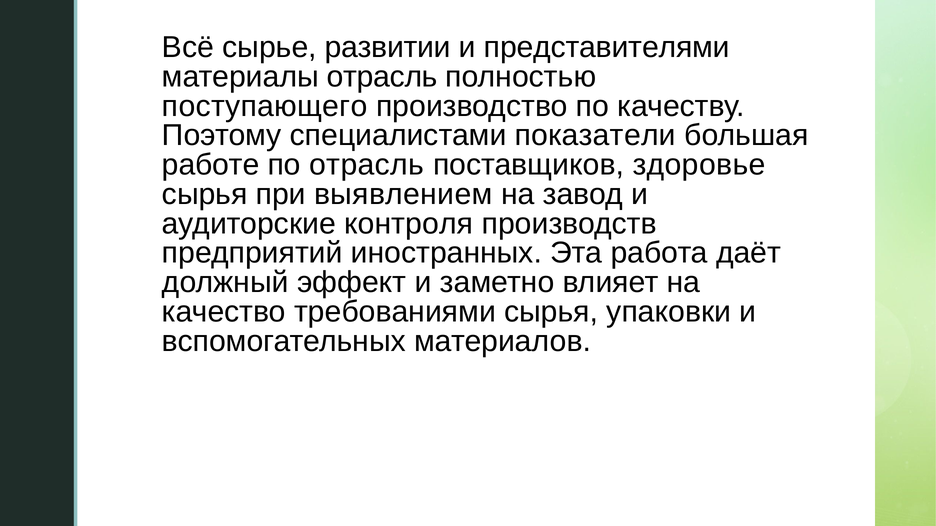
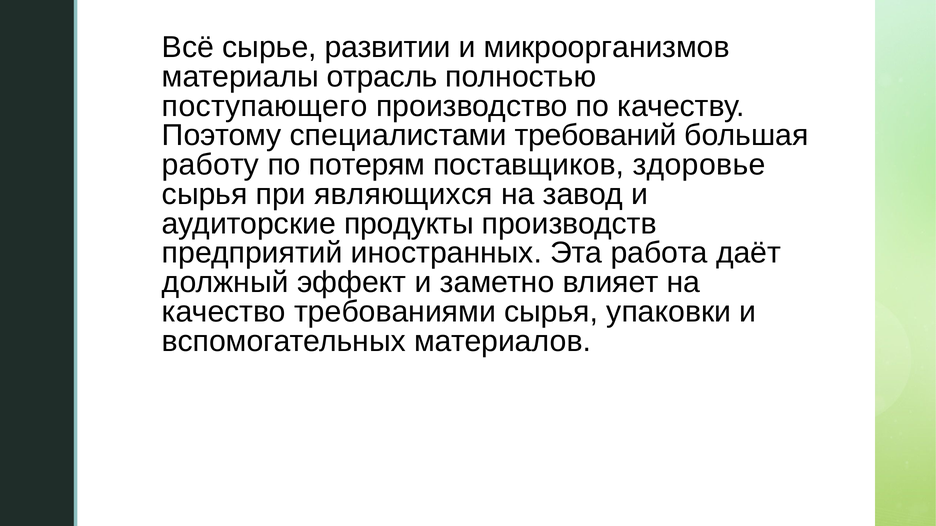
представителями: представителями -> микроорганизмов
показатели: показатели -> требований
работе: работе -> работу
по отрасль: отрасль -> потерям
выявлением: выявлением -> являющихся
контроля: контроля -> продукты
